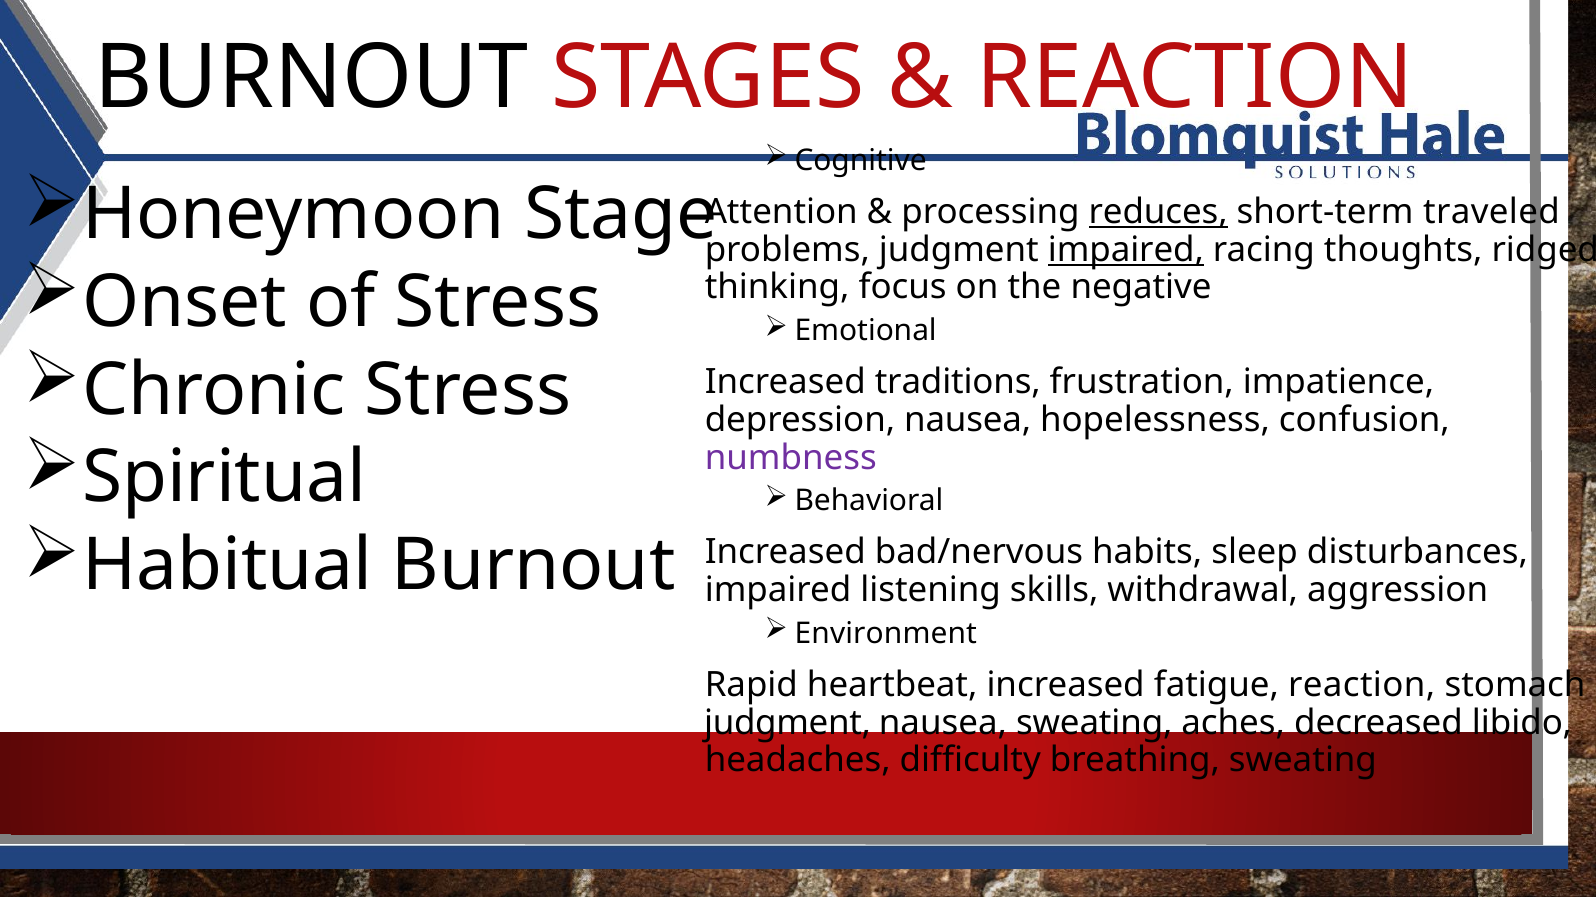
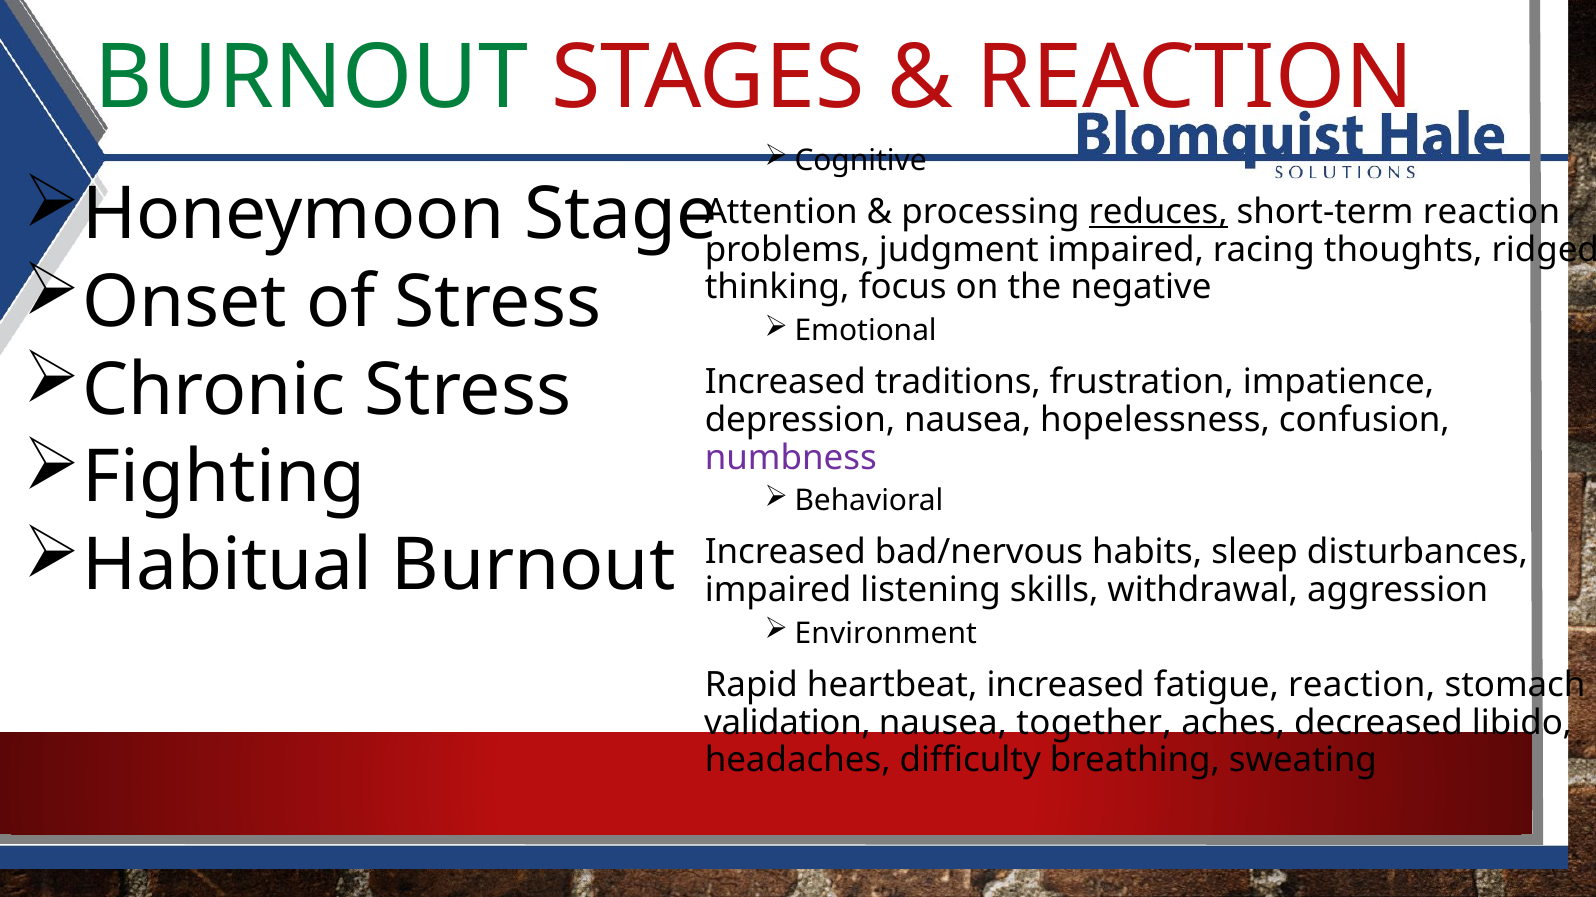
BURNOUT at (311, 78) colour: black -> green
short-term traveled: traveled -> reaction
impaired at (1126, 250) underline: present -> none
Spiritual: Spiritual -> Fighting
judgment at (788, 723): judgment -> validation
nausea sweating: sweating -> together
